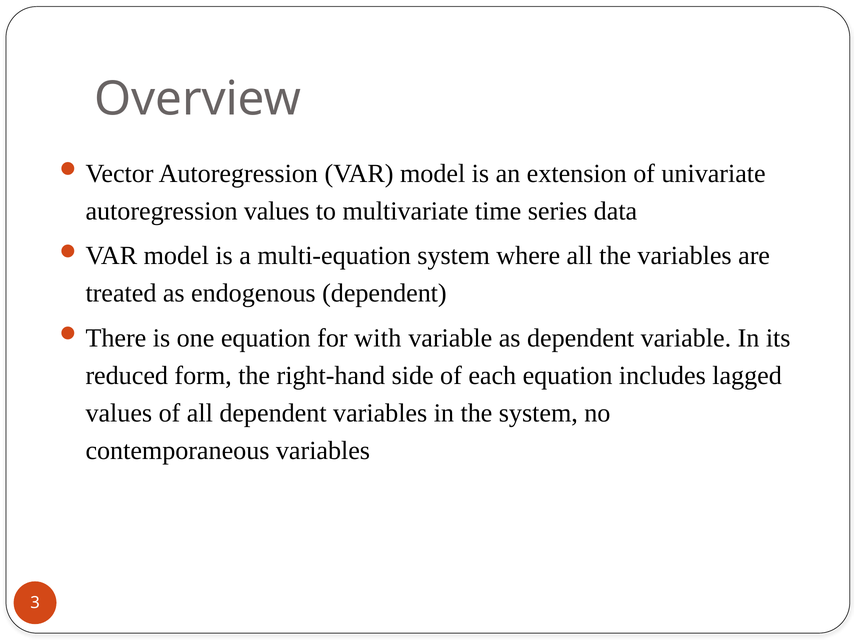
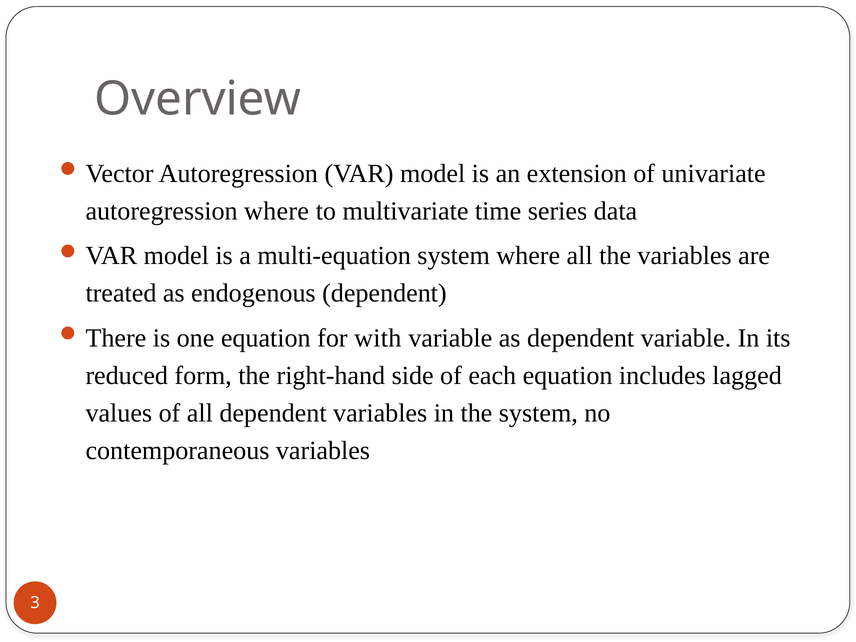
autoregression values: values -> where
